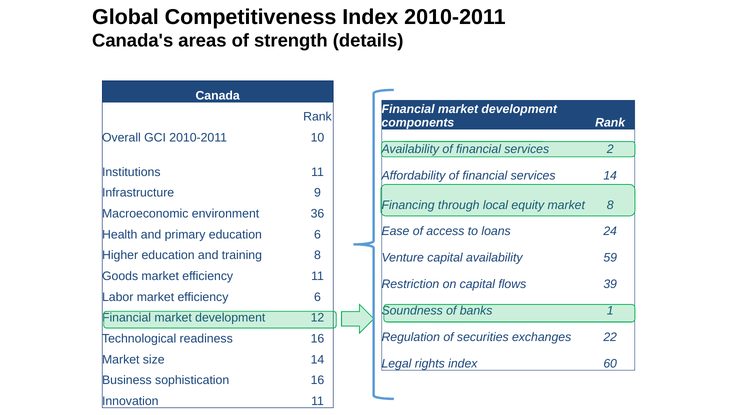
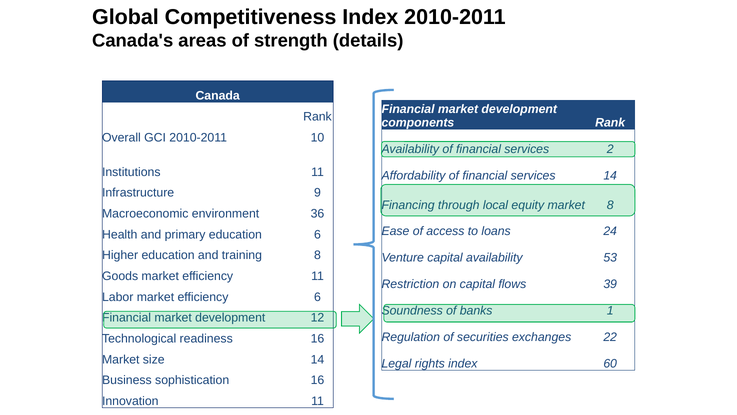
59: 59 -> 53
